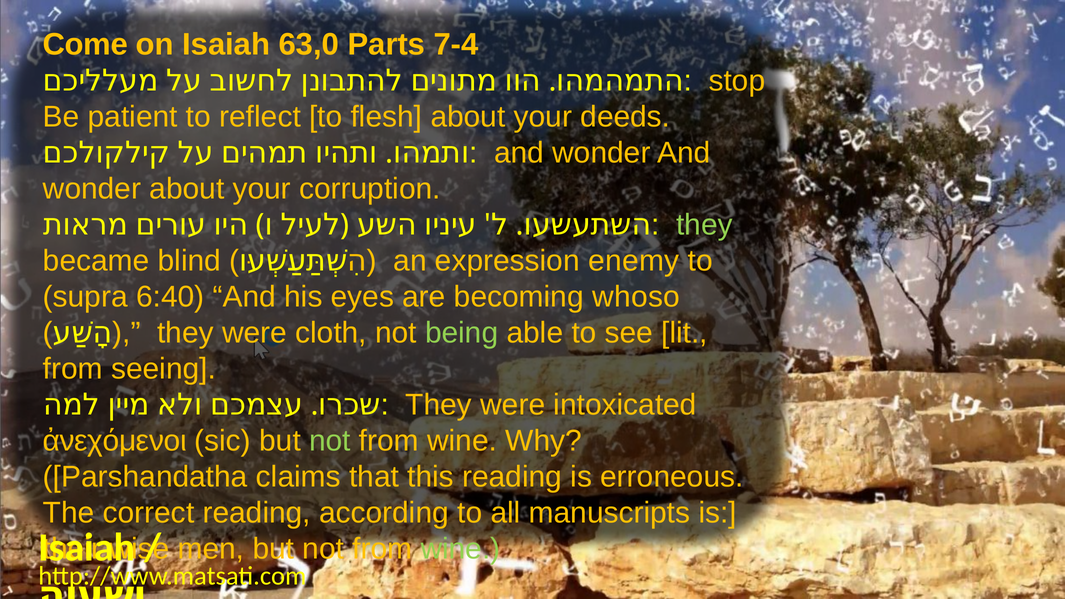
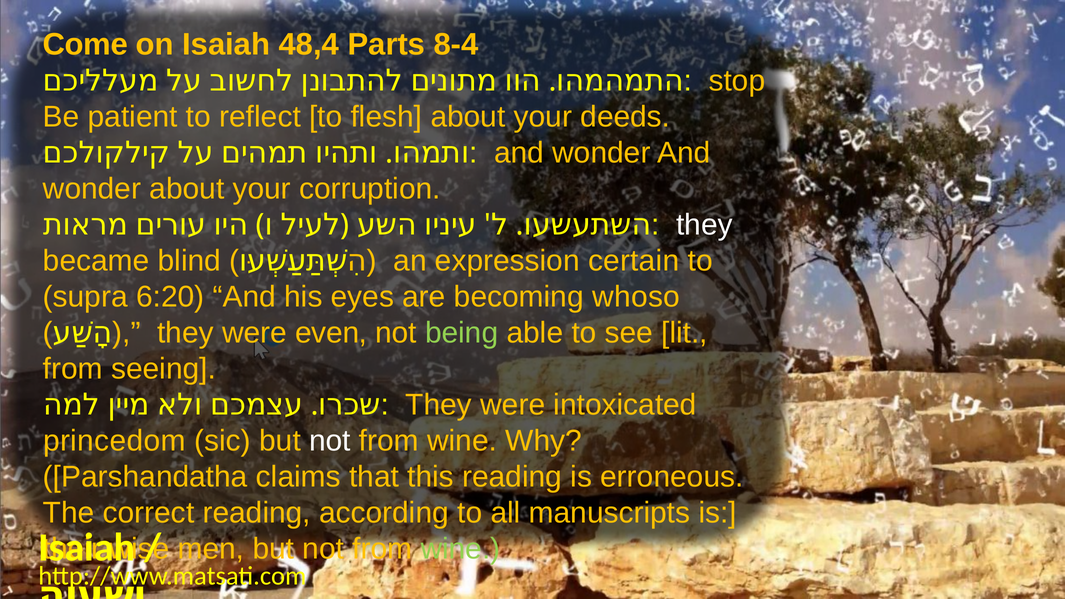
63,0: 63,0 -> 48,4
7-4: 7-4 -> 8-4
they at (704, 225) colour: light green -> white
enemy: enemy -> certain
6:40: 6:40 -> 6:20
cloth: cloth -> even
ἀνεχόμενοι: ἀνεχόμενοι -> princedom
not at (330, 441) colour: light green -> white
